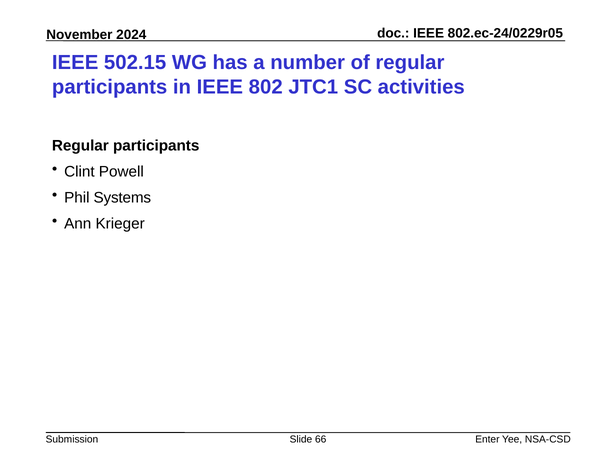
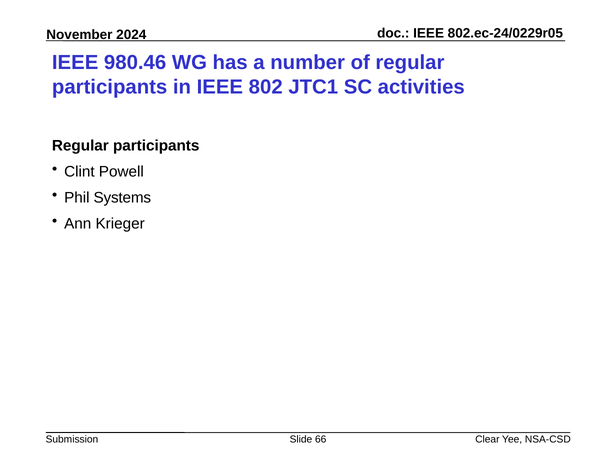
502.15: 502.15 -> 980.46
Enter: Enter -> Clear
